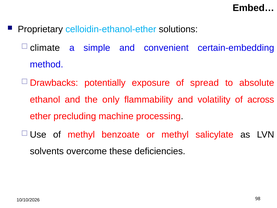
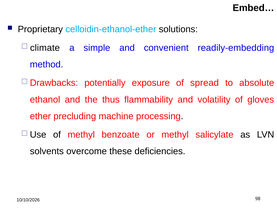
certain-embedding: certain-embedding -> readily-embedding
only: only -> thus
across: across -> gloves
